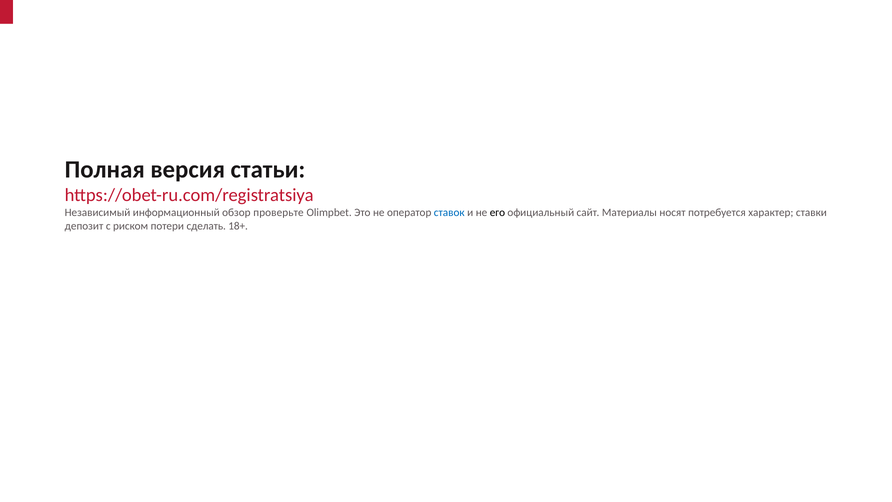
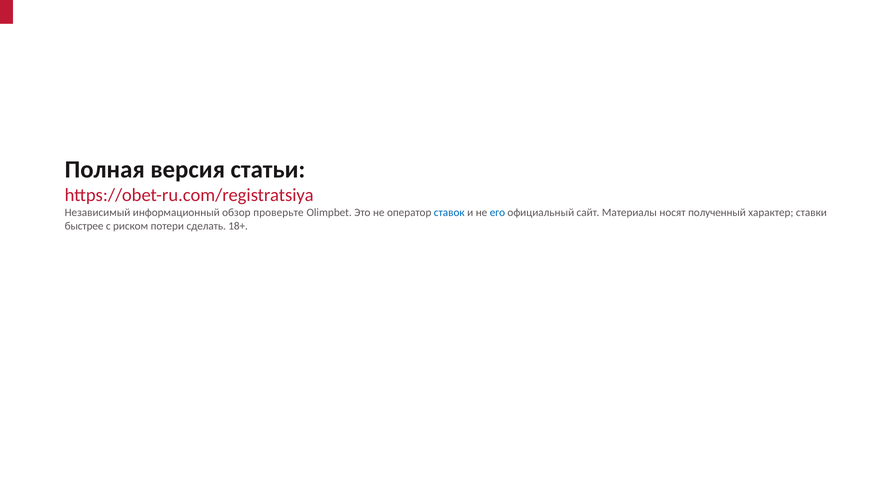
его colour: black -> blue
потребуется: потребуется -> полученный
депозит: депозит -> быстрее
